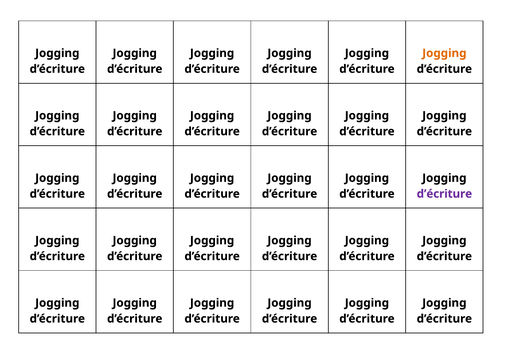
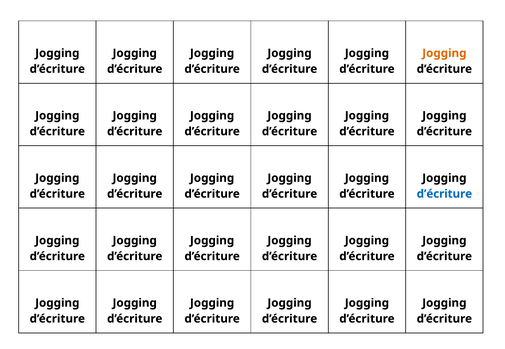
d’écriture at (444, 194) colour: purple -> blue
